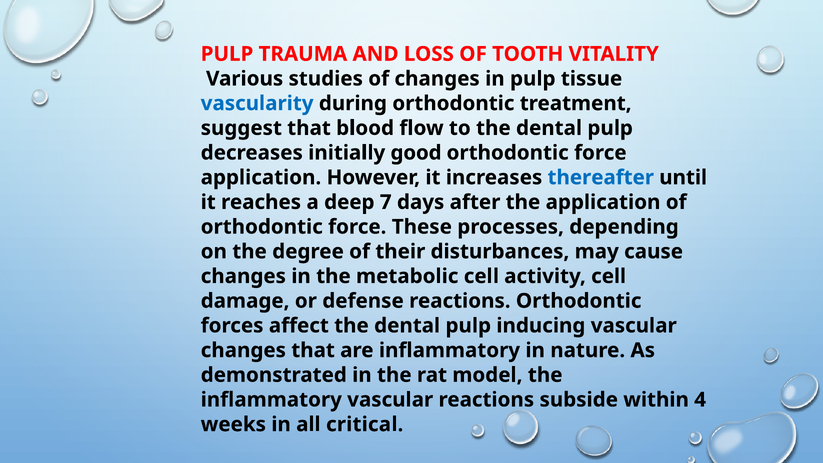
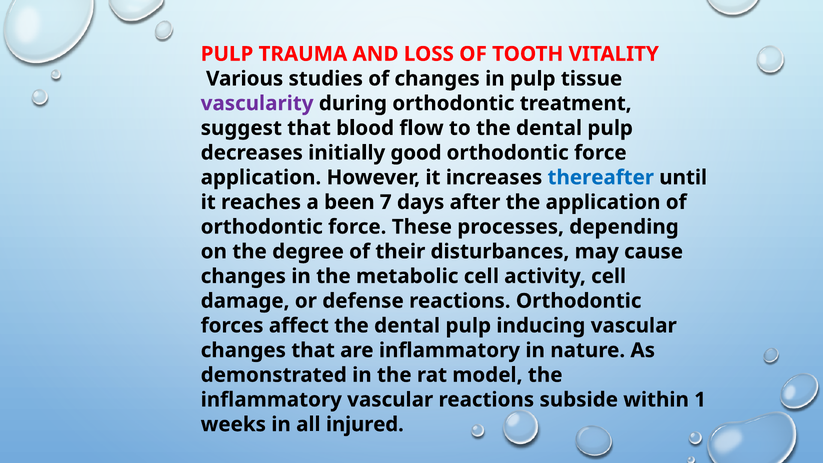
vascularity colour: blue -> purple
deep: deep -> been
4: 4 -> 1
critical: critical -> injured
